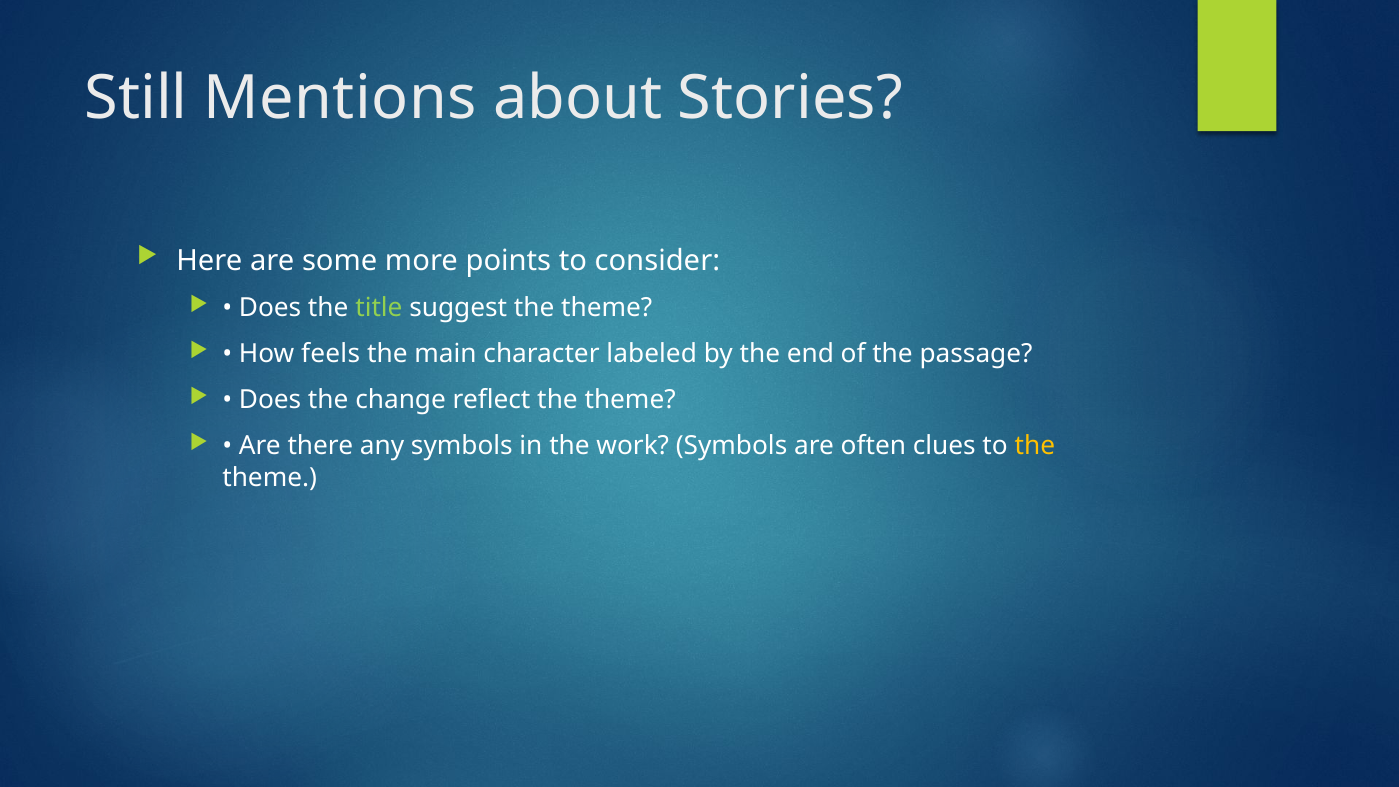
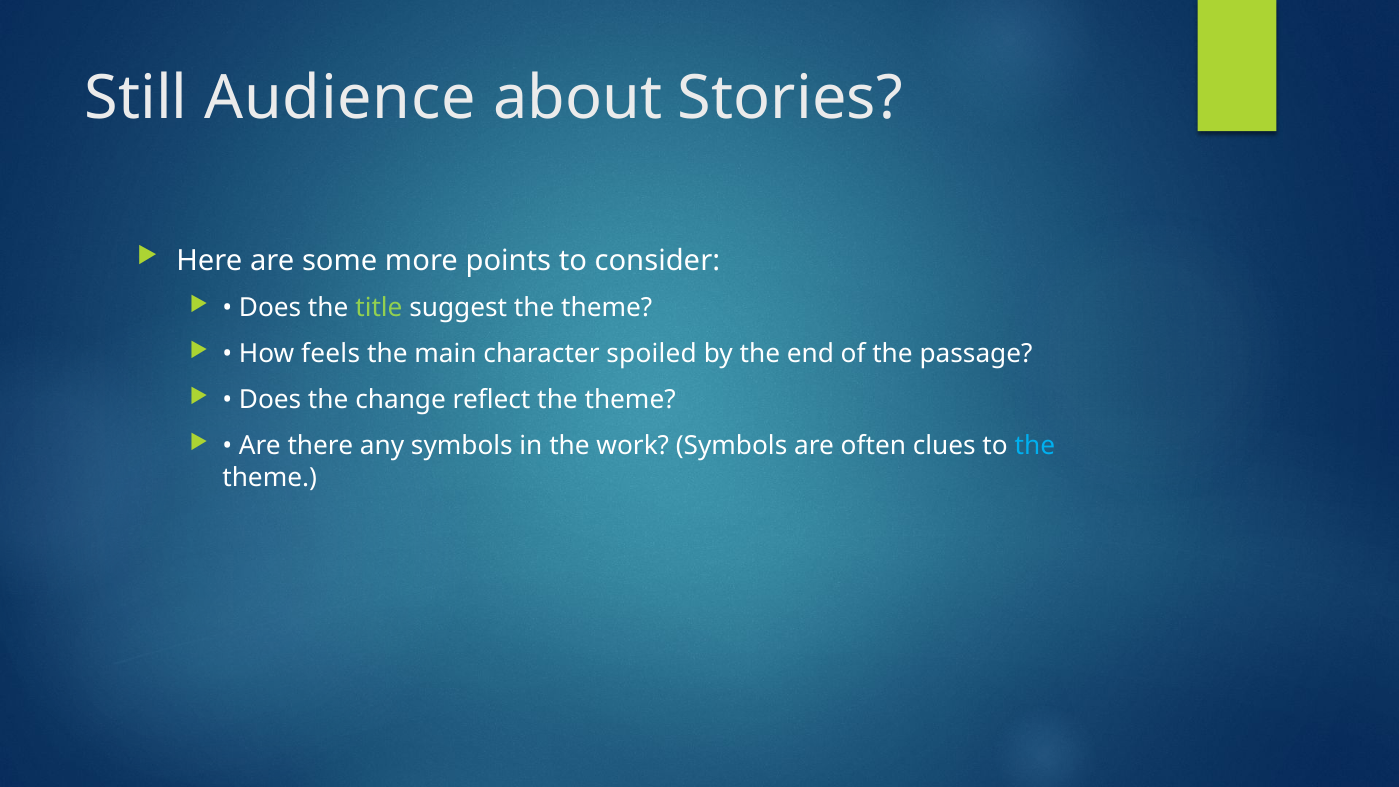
Mentions: Mentions -> Audience
labeled: labeled -> spoiled
the at (1035, 446) colour: yellow -> light blue
